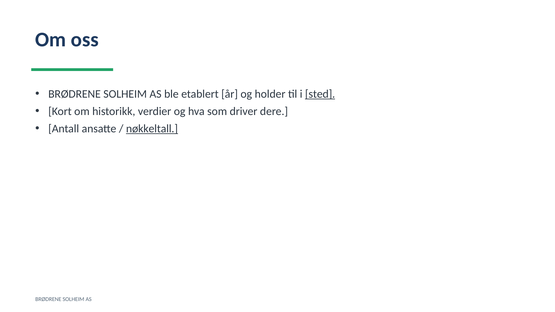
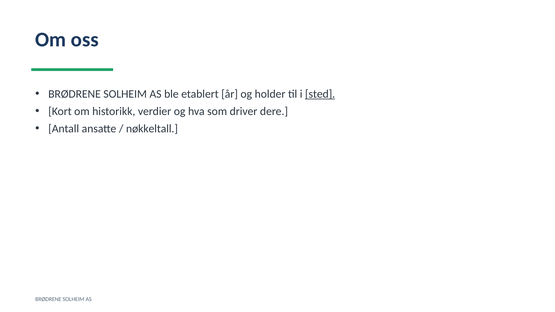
nøkkeltall underline: present -> none
